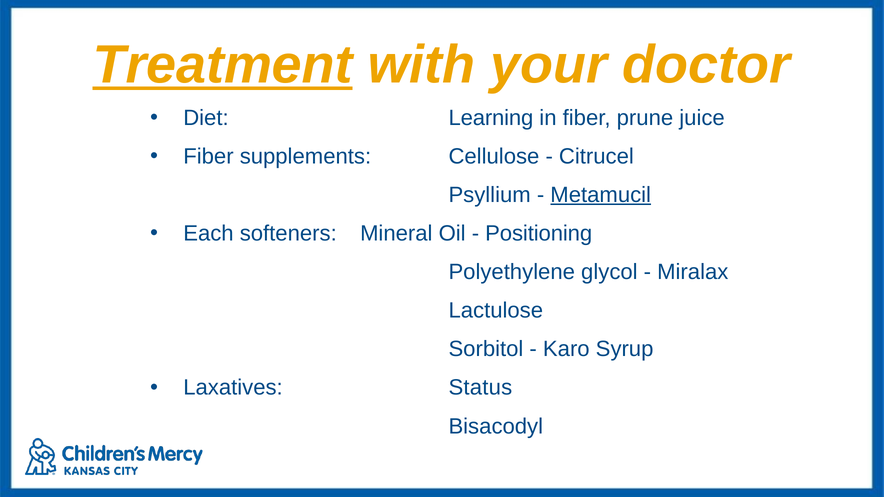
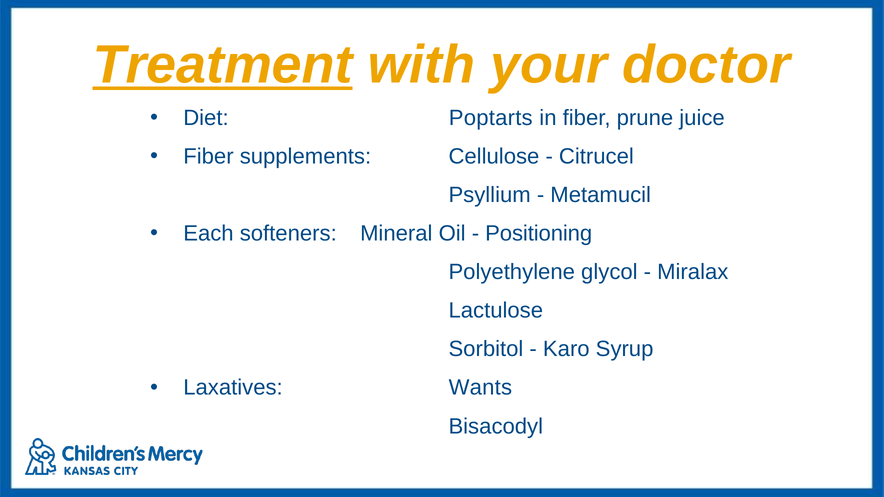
Learning: Learning -> Poptarts
Metamucil underline: present -> none
Status: Status -> Wants
